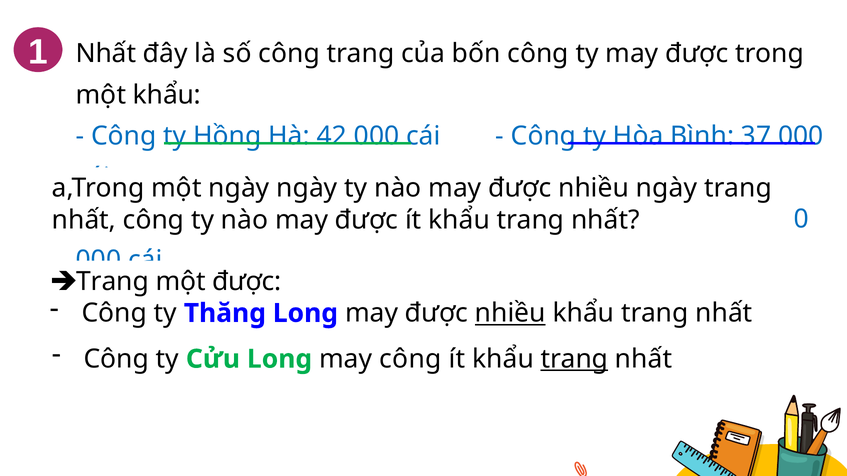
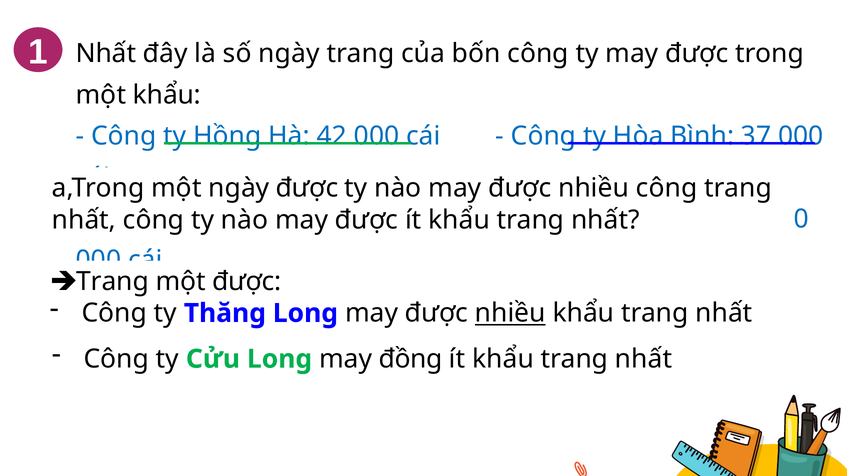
số công: công -> ngày
ngày ngày: ngày -> được
nhiều ngày: ngày -> công
may công: công -> đồng
trang at (574, 359) underline: present -> none
